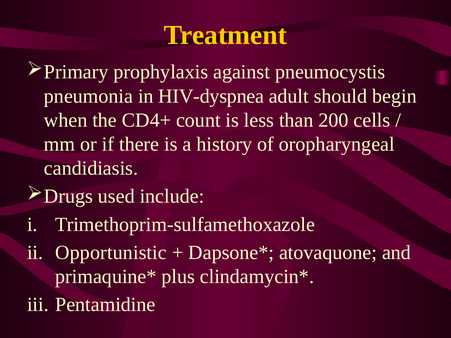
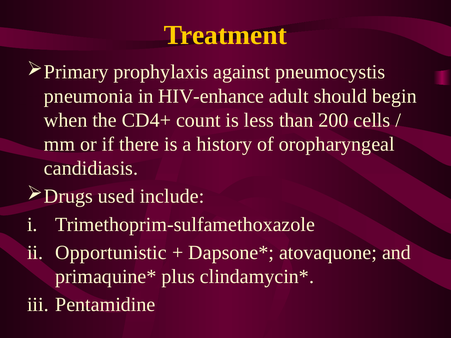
HIV-dyspnea: HIV-dyspnea -> HIV-enhance
